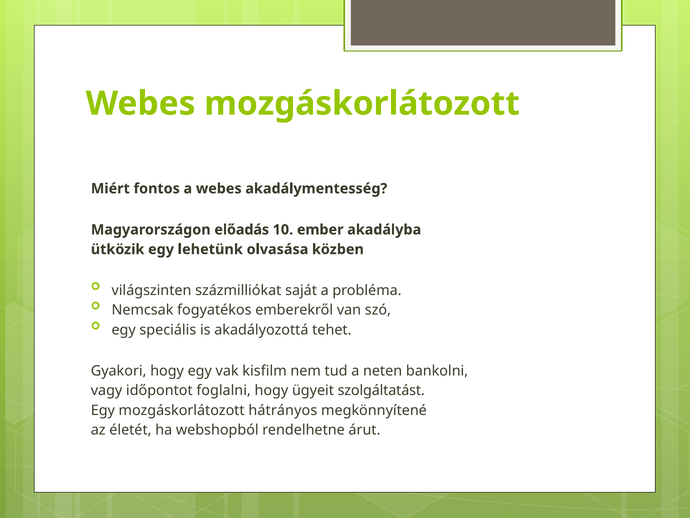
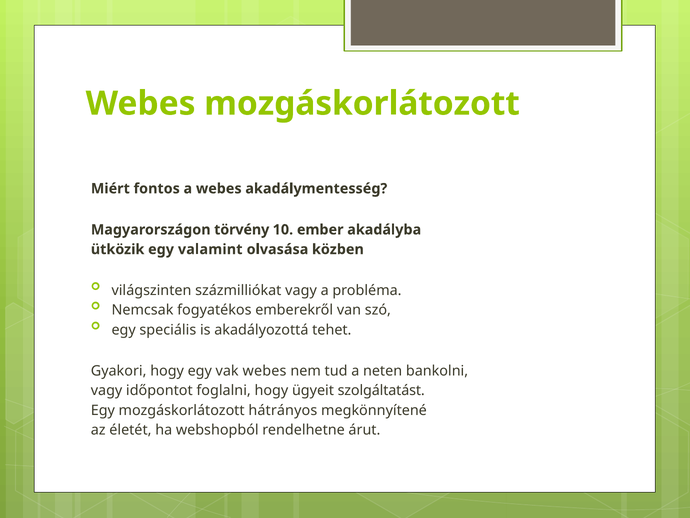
előadás: előadás -> törvény
lehetünk: lehetünk -> valamint
százmilliókat saját: saját -> vagy
vak kisfilm: kisfilm -> webes
